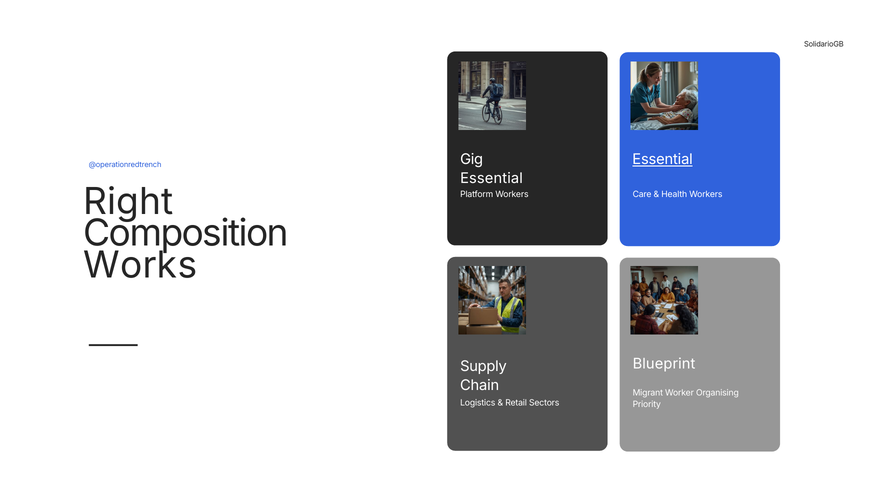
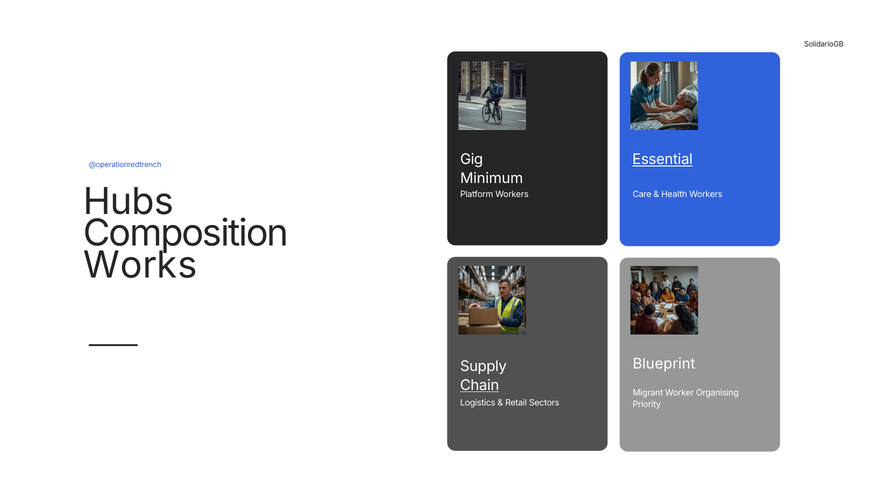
Essential at (492, 179): Essential -> Minimum
Right: Right -> Hubs
Chain underline: none -> present
